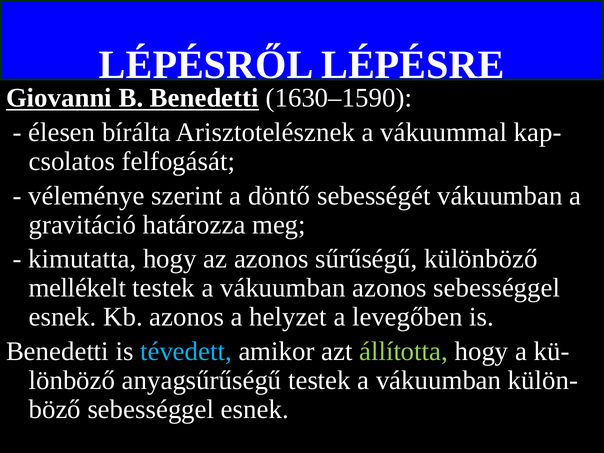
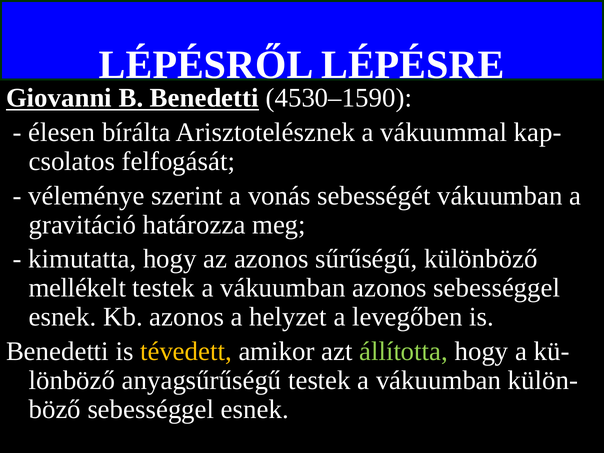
1630–1590: 1630–1590 -> 4530–1590
döntő: döntő -> vonás
tévedett colour: light blue -> yellow
